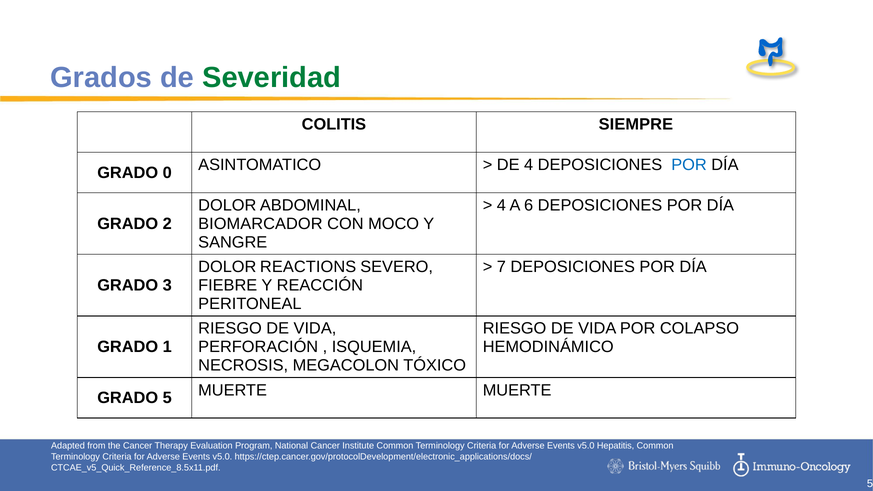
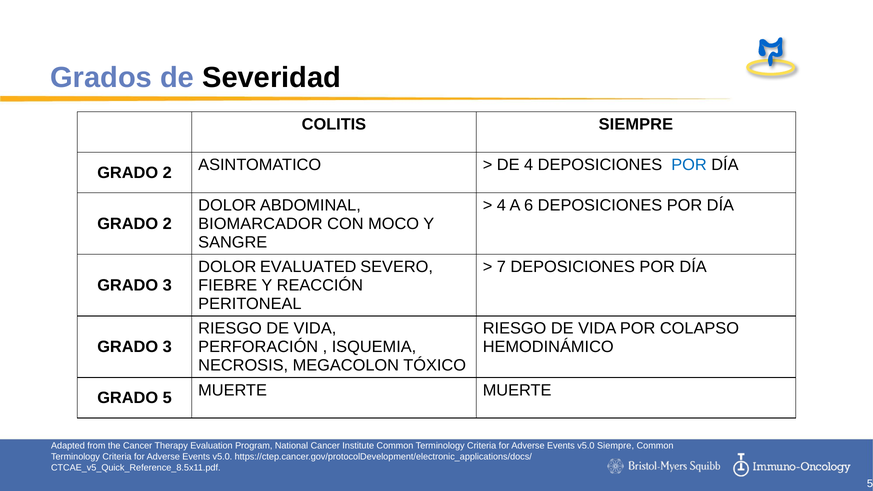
Severidad colour: green -> black
0 at (167, 173): 0 -> 2
REACTIONS: REACTIONS -> EVALUATED
1 at (167, 347): 1 -> 3
v5.0 Hepatitis: Hepatitis -> Siempre
